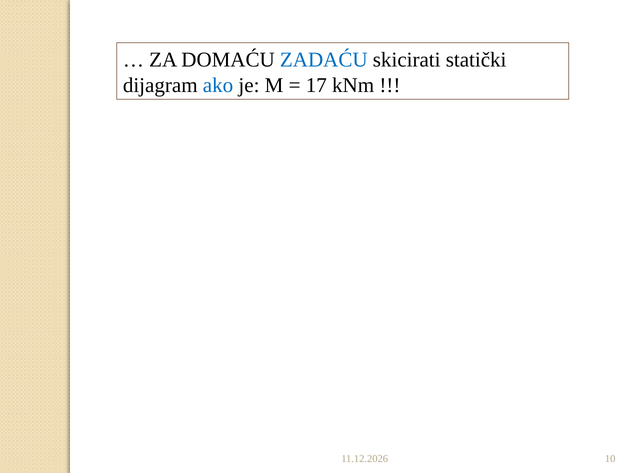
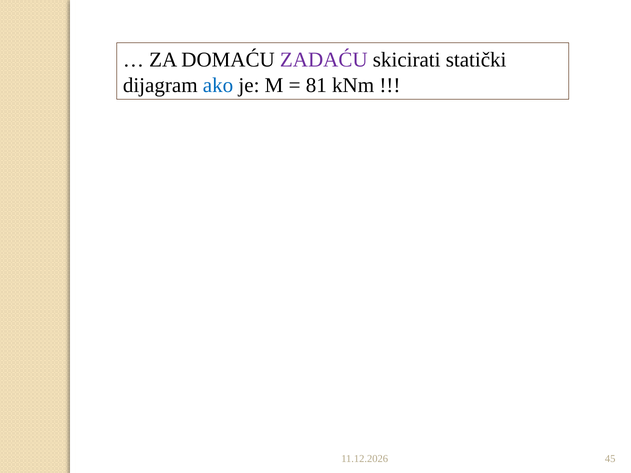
ZADAĆU colour: blue -> purple
17: 17 -> 81
10: 10 -> 45
